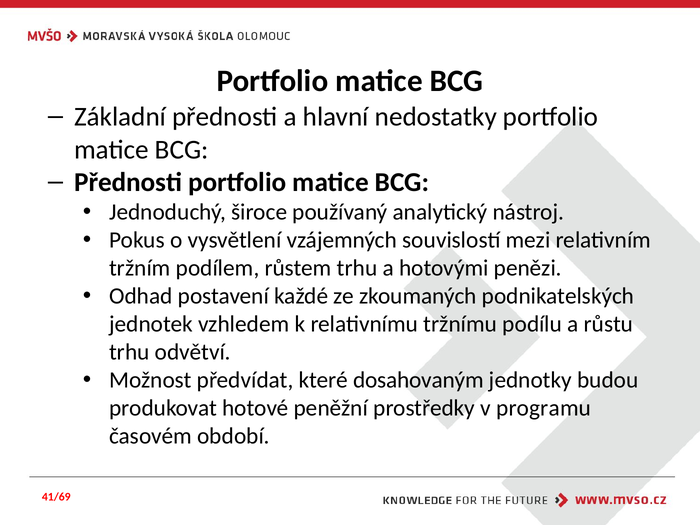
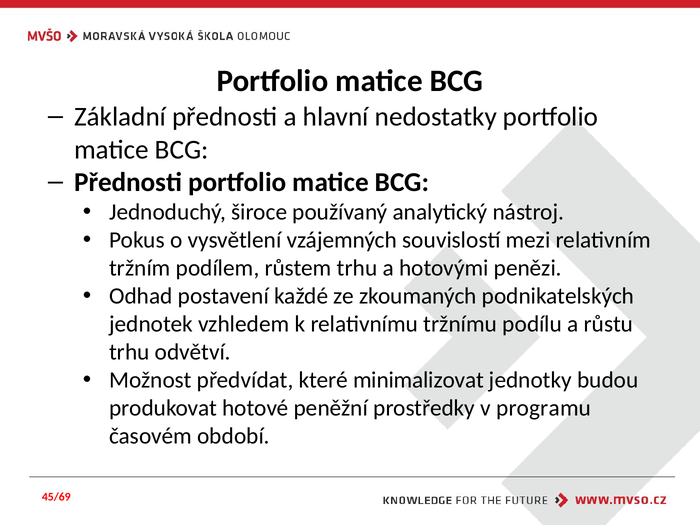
dosahovaným: dosahovaným -> minimalizovat
41/69: 41/69 -> 45/69
